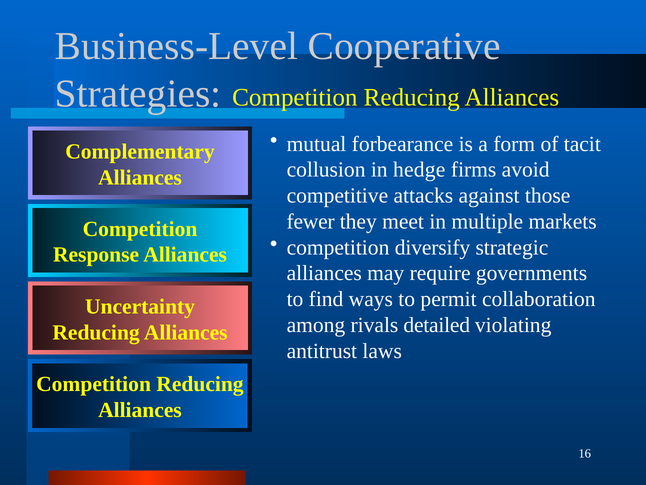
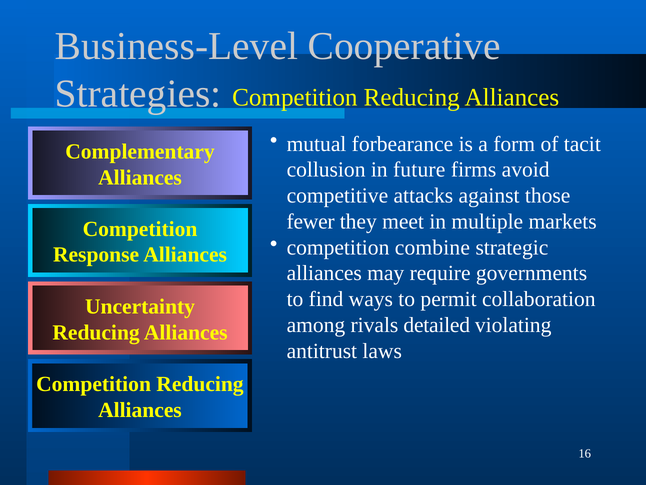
hedge: hedge -> future
diversify: diversify -> combine
